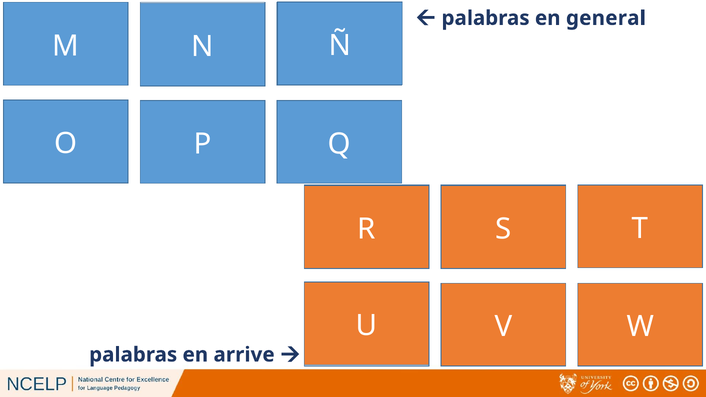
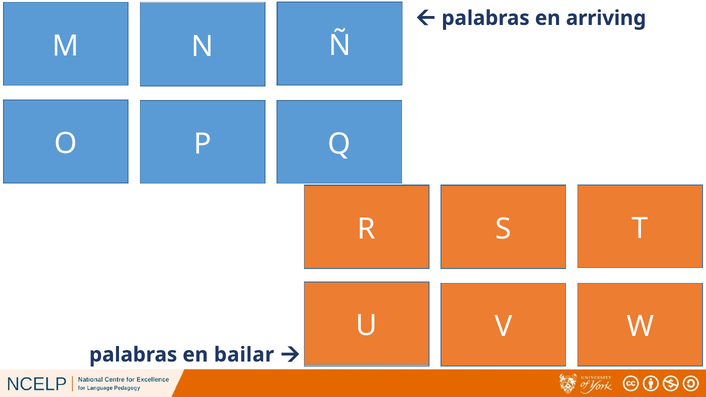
general: general -> arriving
en arrive: arrive -> bailar
